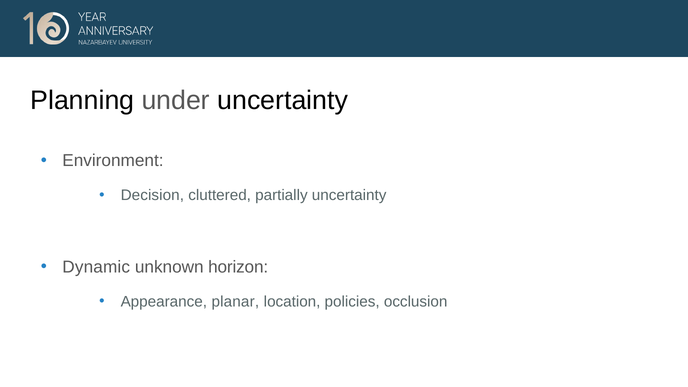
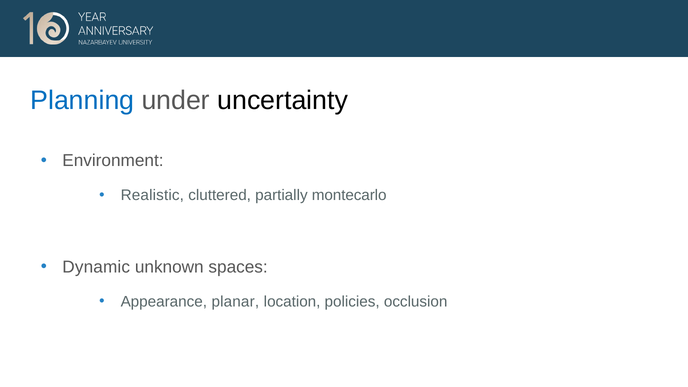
Planning colour: black -> blue
Decision: Decision -> Realistic
partially uncertainty: uncertainty -> montecarlo
horizon: horizon -> spaces
